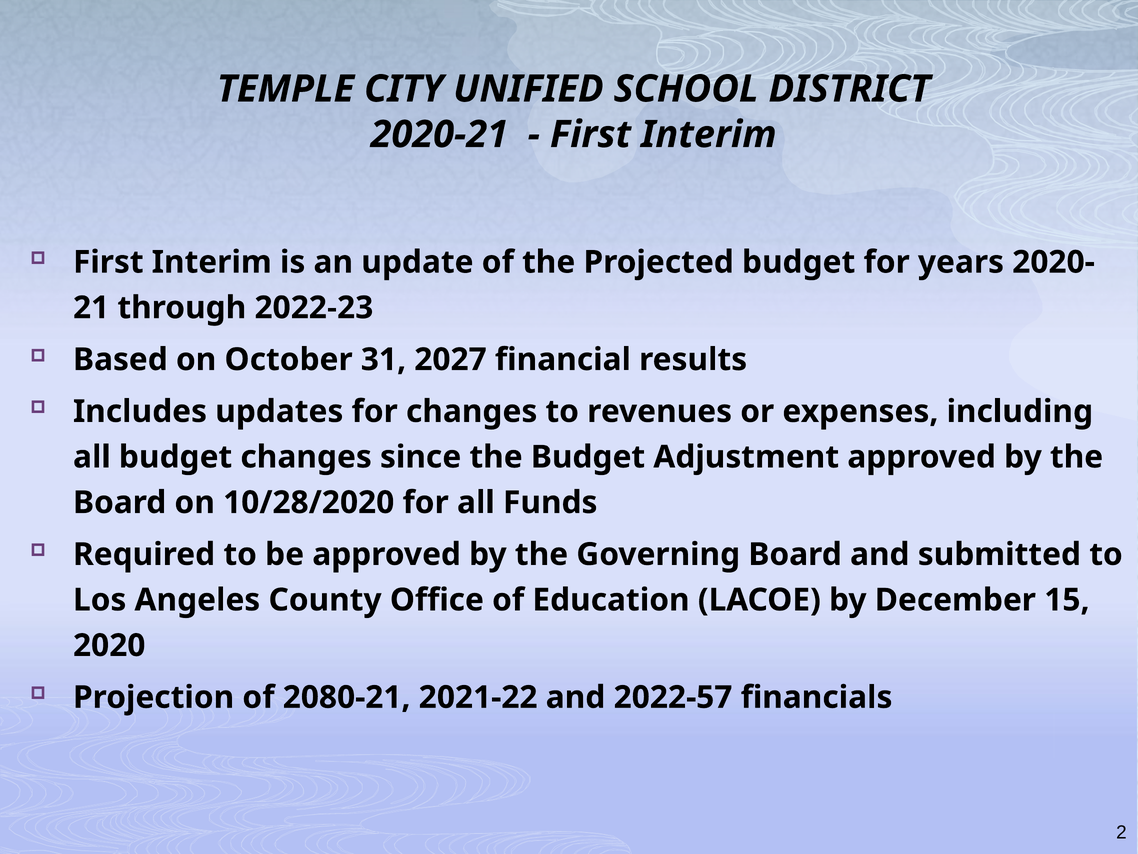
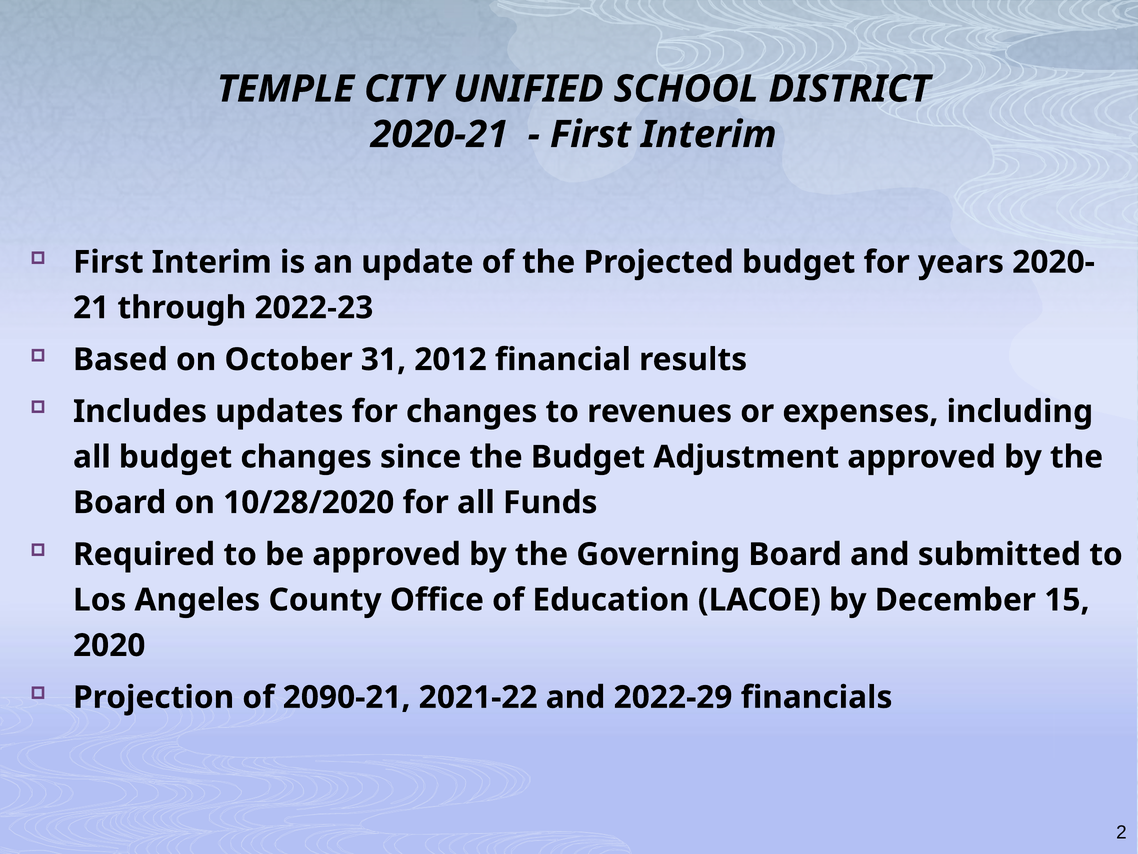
2027: 2027 -> 2012
2080-21: 2080-21 -> 2090-21
2022-57: 2022-57 -> 2022-29
